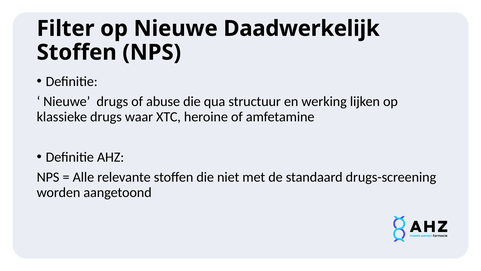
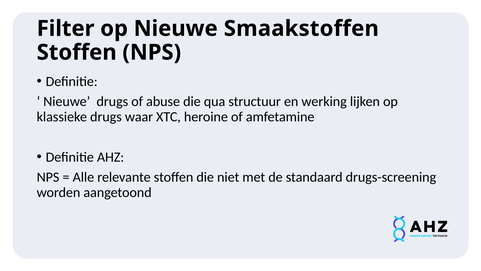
Daadwerkelijk: Daadwerkelijk -> Smaakstoffen
